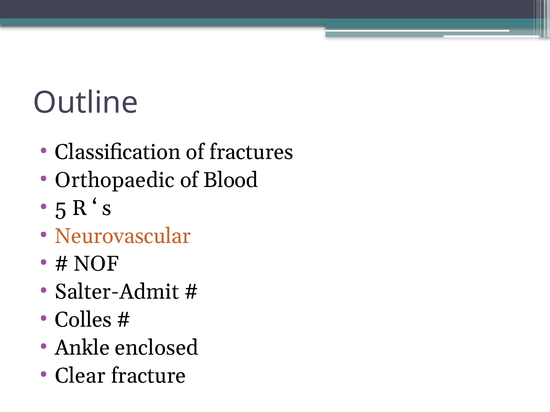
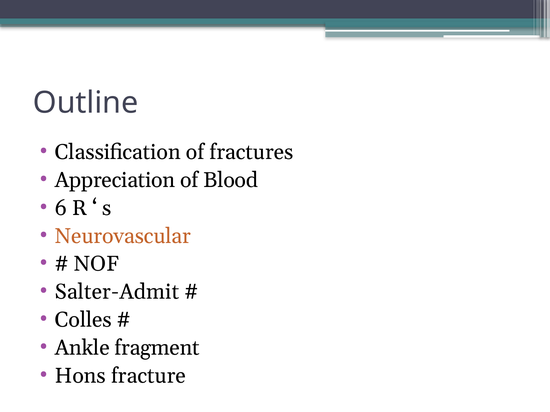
Orthopaedic: Orthopaedic -> Appreciation
5: 5 -> 6
enclosed: enclosed -> fragment
Clear: Clear -> Hons
